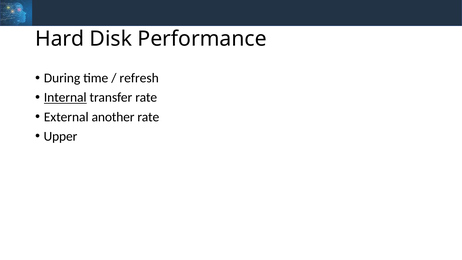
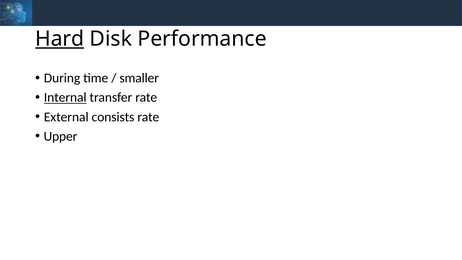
Hard underline: none -> present
refresh: refresh -> smaller
another: another -> consists
